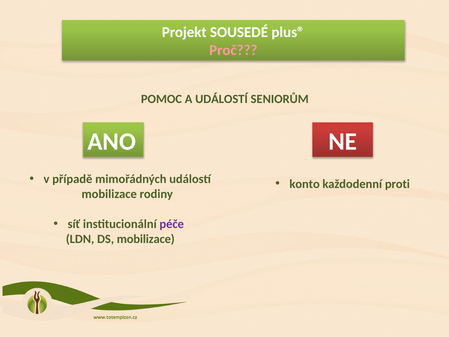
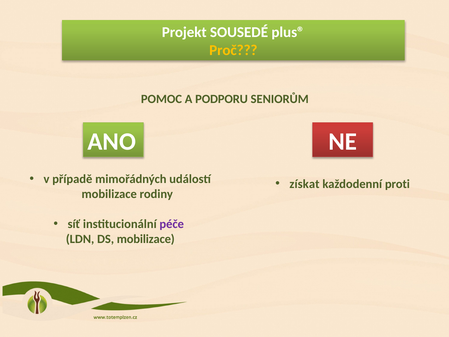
Proč colour: pink -> yellow
A UDÁLOSTÍ: UDÁLOSTÍ -> PODPORU
konto: konto -> získat
